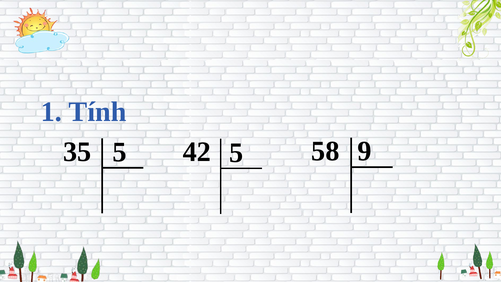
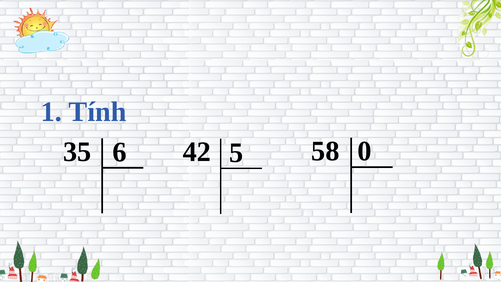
35 5: 5 -> 6
9: 9 -> 0
